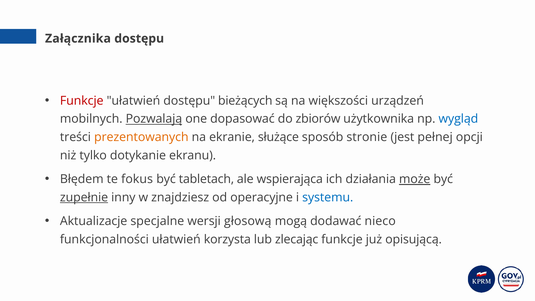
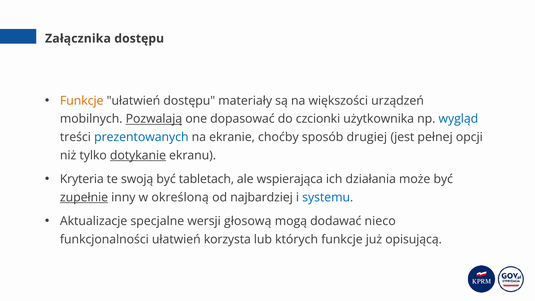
Funkcje at (82, 101) colour: red -> orange
bieżących: bieżących -> materiały
zbiorów: zbiorów -> czcionki
prezentowanych colour: orange -> blue
służące: służące -> choćby
stronie: stronie -> drugiej
dotykanie underline: none -> present
Błędem: Błędem -> Kryteria
fokus: fokus -> swoją
może underline: present -> none
znajdziesz: znajdziesz -> określoną
operacyjne: operacyjne -> najbardziej
zlecając: zlecając -> których
